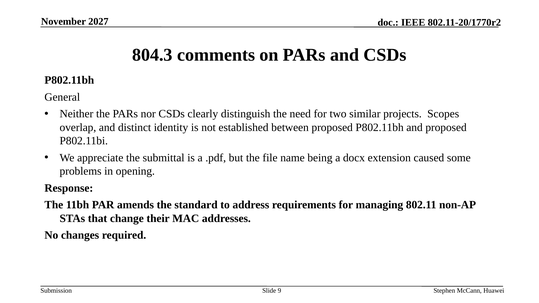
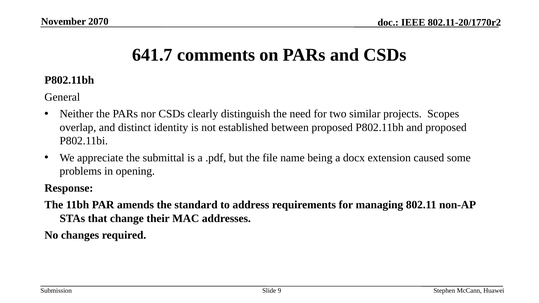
2027: 2027 -> 2070
804.3: 804.3 -> 641.7
